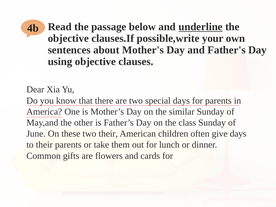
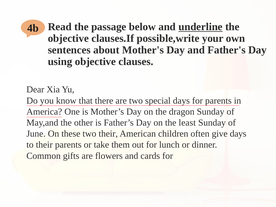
similar: similar -> dragon
class: class -> least
